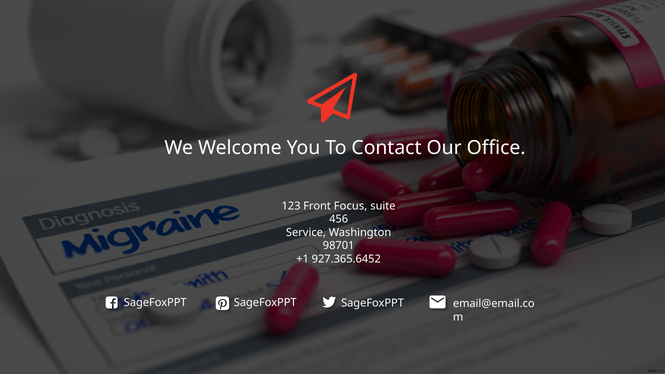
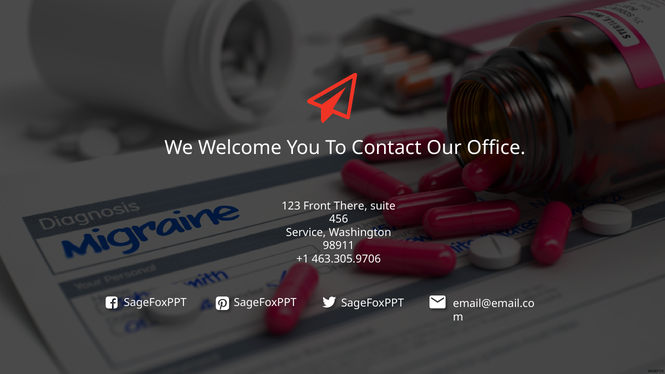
Focus: Focus -> There
98701: 98701 -> 98911
927.365.6452: 927.365.6452 -> 463.305.9706
